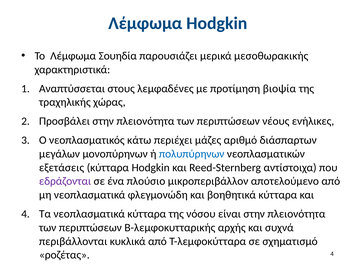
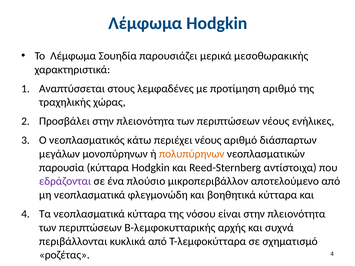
προτίμηση βιοψία: βιοψία -> αριθμό
περιέχει μάζες: μάζες -> νέους
πολυπύρηνων colour: blue -> orange
εξετάσεις: εξετάσεις -> παρουσία
